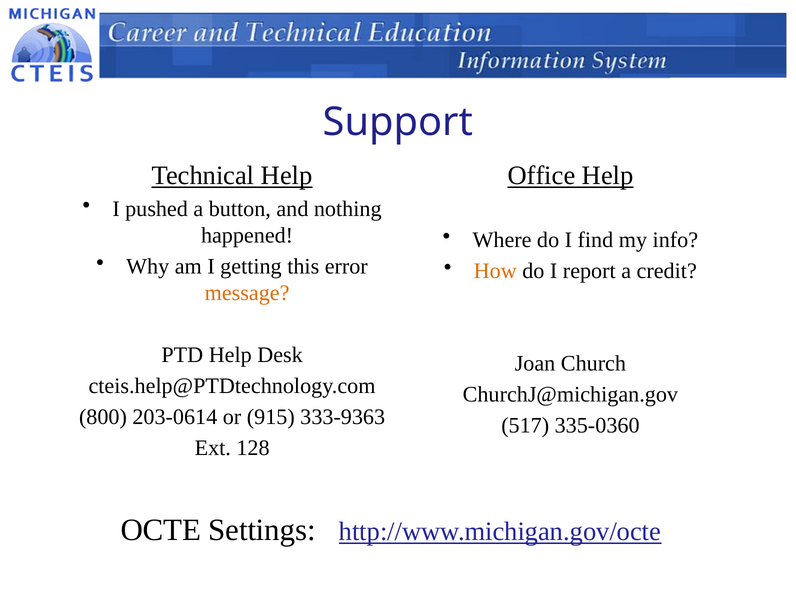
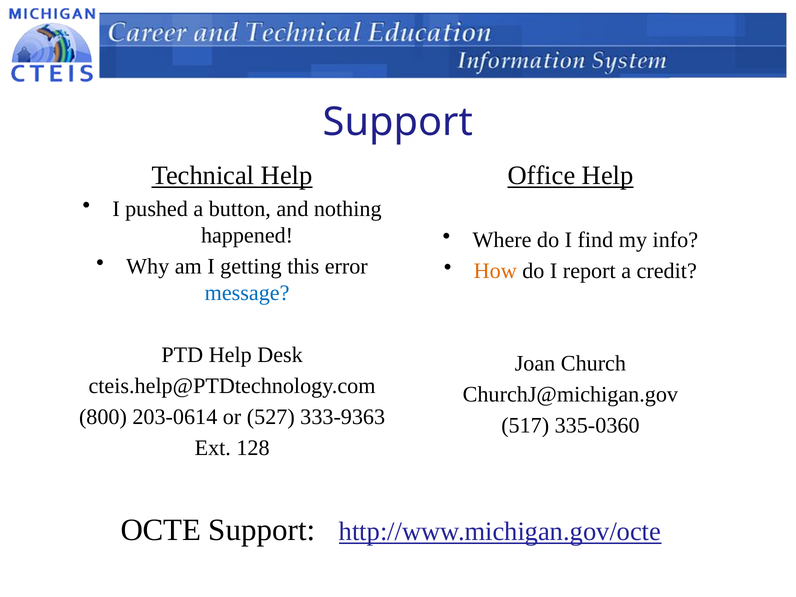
message colour: orange -> blue
915: 915 -> 527
OCTE Settings: Settings -> Support
